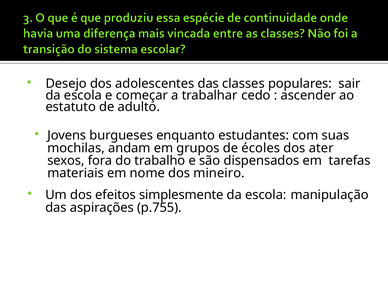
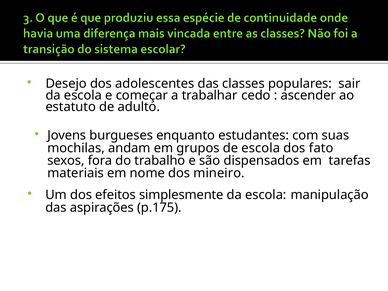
de écoles: écoles -> escola
ater: ater -> fato
p.755: p.755 -> p.175
